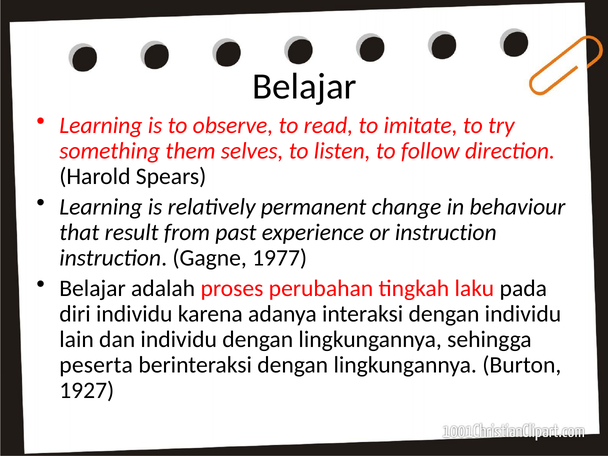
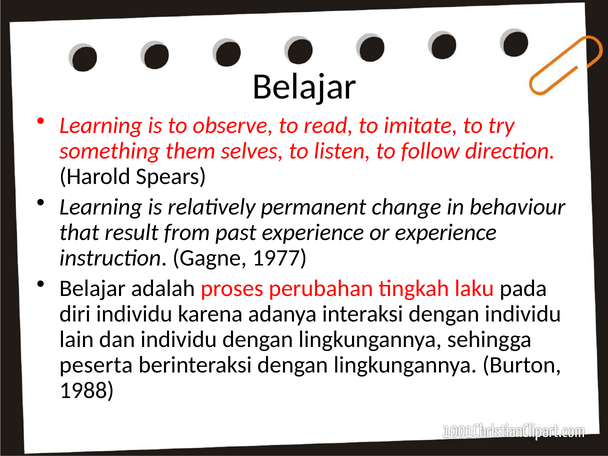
or instruction: instruction -> experience
1927: 1927 -> 1988
